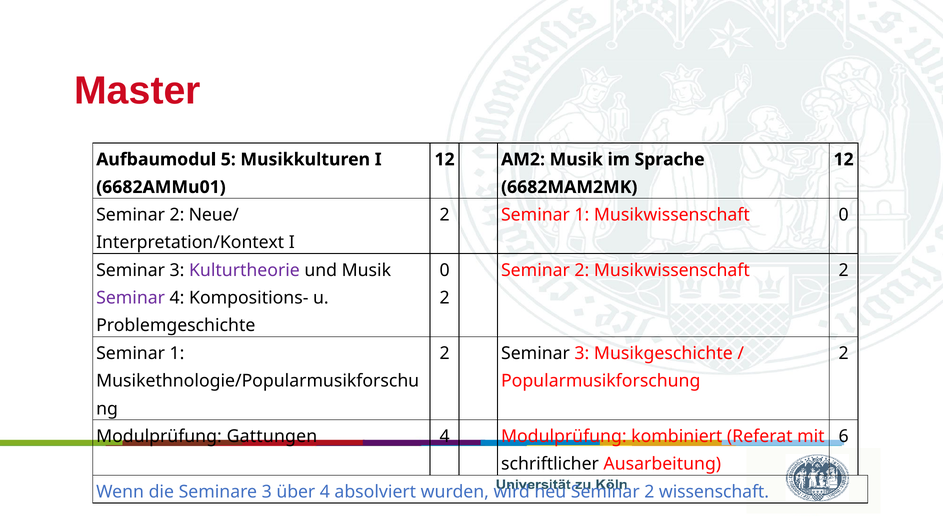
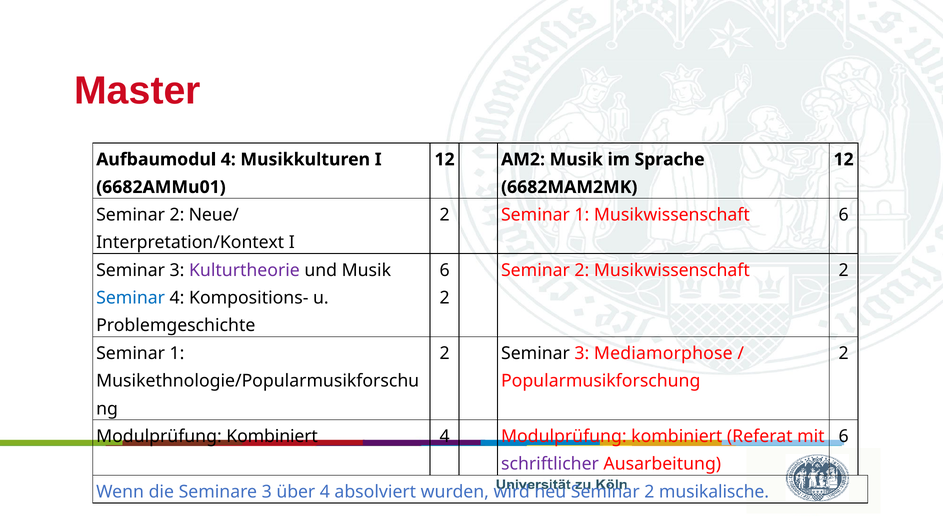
Aufbaumodul 5: 5 -> 4
Musikwissenschaft 0: 0 -> 6
Musik 0: 0 -> 6
Seminar at (131, 298) colour: purple -> blue
Musikgeschichte: Musikgeschichte -> Mediamorphose
Gattungen at (272, 436): Gattungen -> Kombiniert
schriftlicher colour: black -> purple
wissenschaft: wissenschaft -> musikalische
